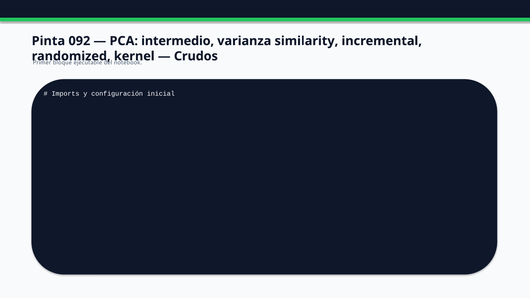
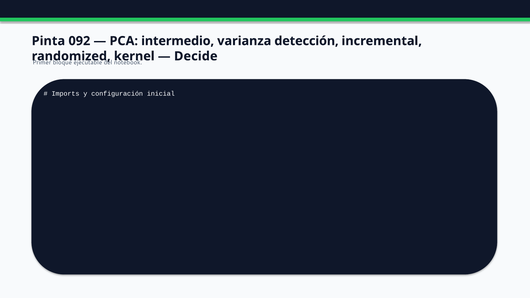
similarity: similarity -> detección
Crudos: Crudos -> Decide
